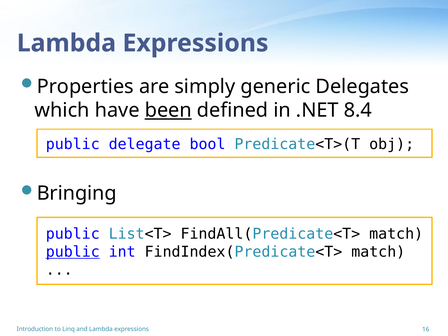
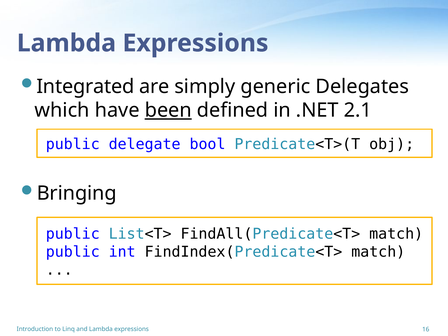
Properties: Properties -> Integrated
8.4: 8.4 -> 2.1
public at (73, 252) underline: present -> none
